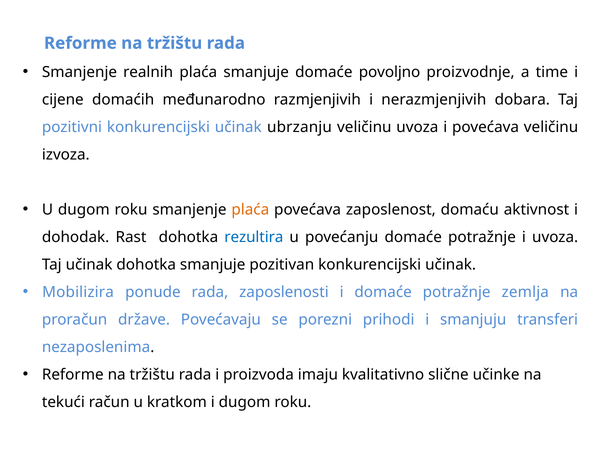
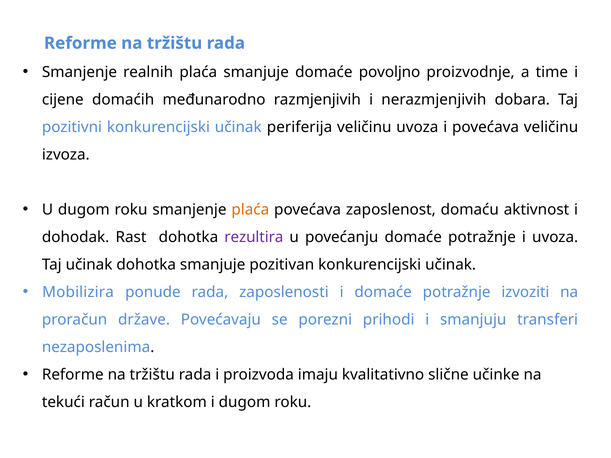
ubrzanju: ubrzanju -> periferija
rezultira colour: blue -> purple
zemlja: zemlja -> izvoziti
